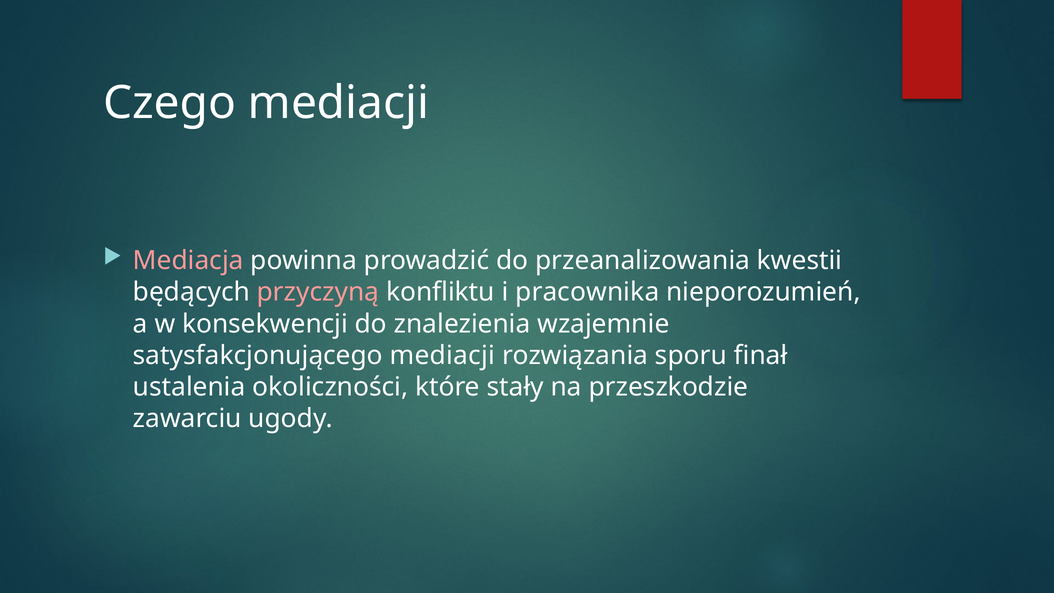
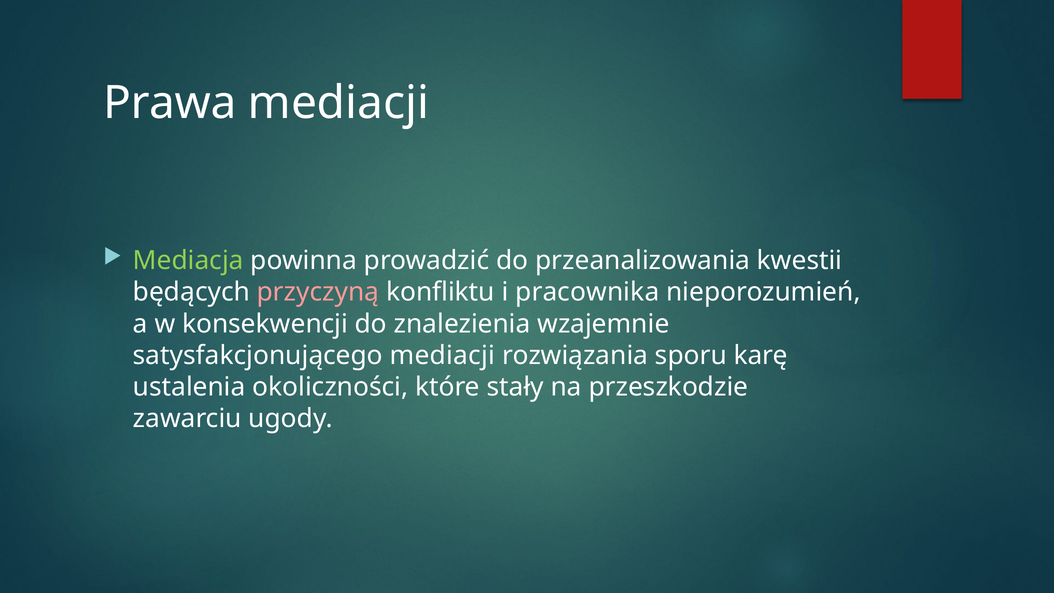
Czego: Czego -> Prawa
Mediacja colour: pink -> light green
finał: finał -> karę
